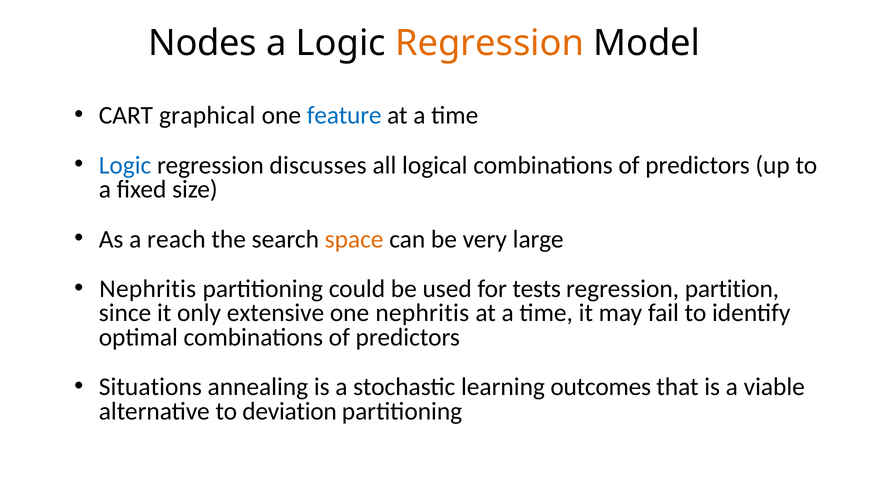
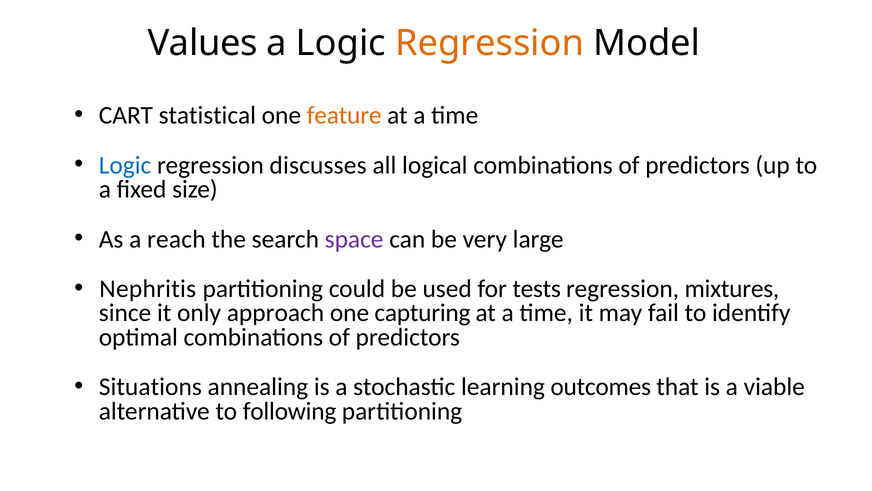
Nodes: Nodes -> Values
graphical: graphical -> statistical
feature colour: blue -> orange
space colour: orange -> purple
partition: partition -> mixtures
extensive: extensive -> approach
one nephritis: nephritis -> capturing
deviation: deviation -> following
